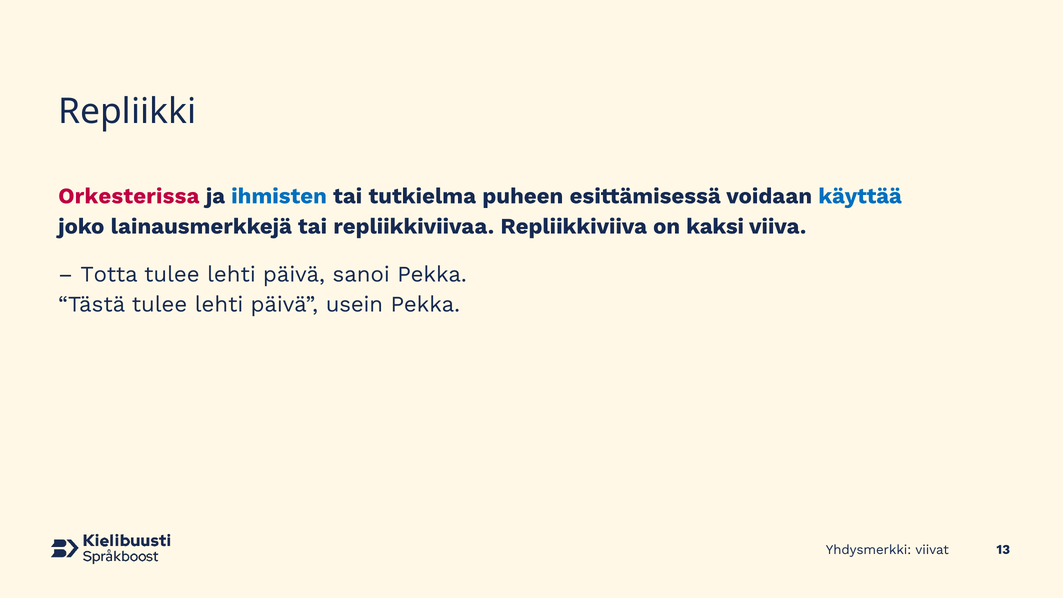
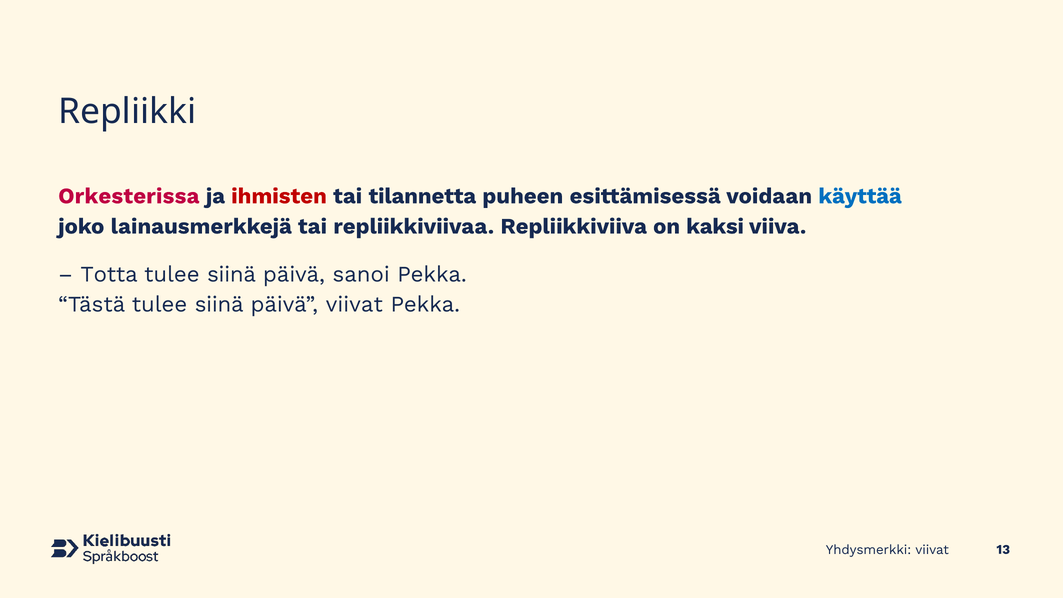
ihmisten colour: blue -> red
tutkielma: tutkielma -> tilannetta
lehti at (231, 274): lehti -> siinä
Tästä tulee lehti: lehti -> siinä
päivä usein: usein -> viivat
